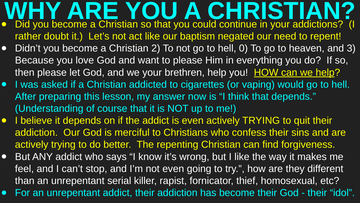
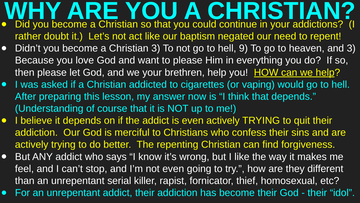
Christian 2: 2 -> 3
0: 0 -> 9
